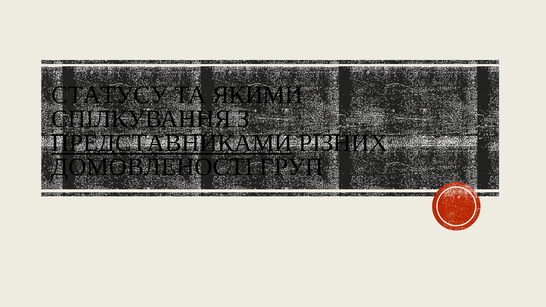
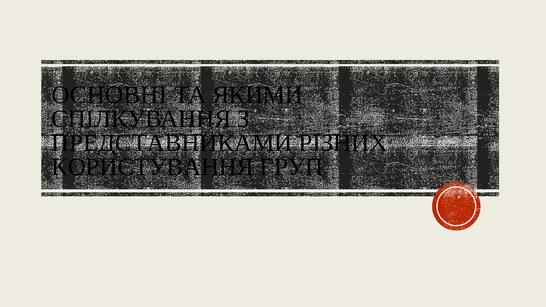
СТАТУСУ: СТАТУСУ -> ОСНОВНІ
ПРЕДСТАВНИКАМИ underline: present -> none
ДОМОВЛЕНОСТІ: ДОМОВЛЕНОСТІ -> КОРИСТУВАННЯ
